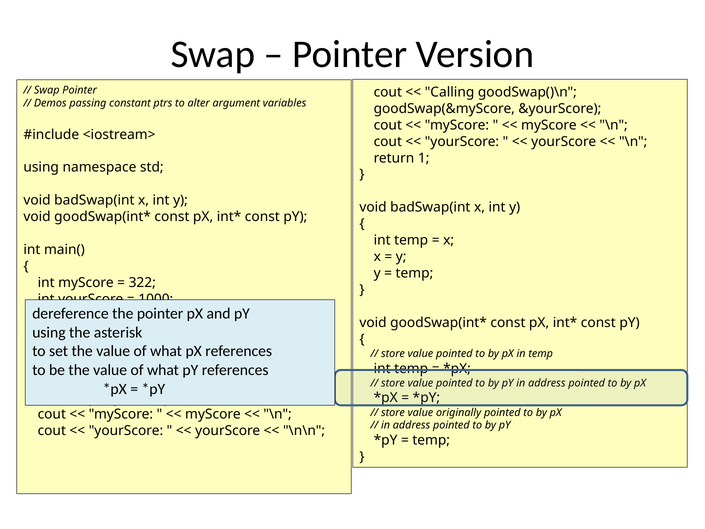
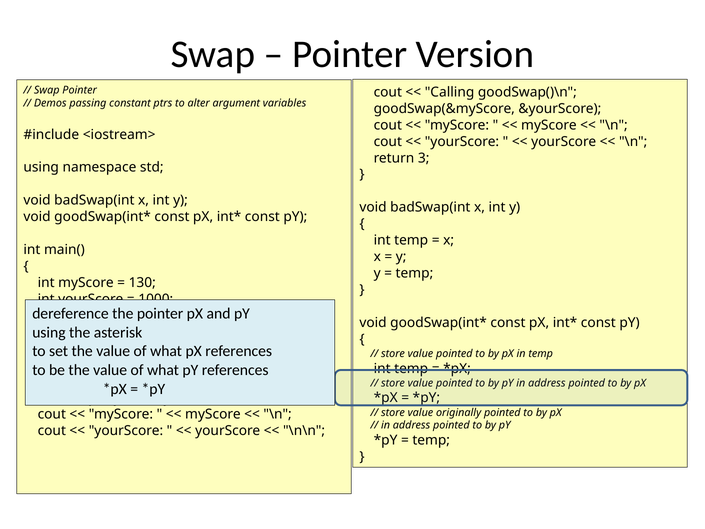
1: 1 -> 3
322: 322 -> 130
